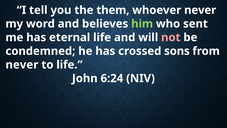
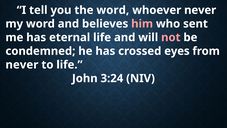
the them: them -> word
him colour: light green -> pink
sons: sons -> eyes
6:24: 6:24 -> 3:24
